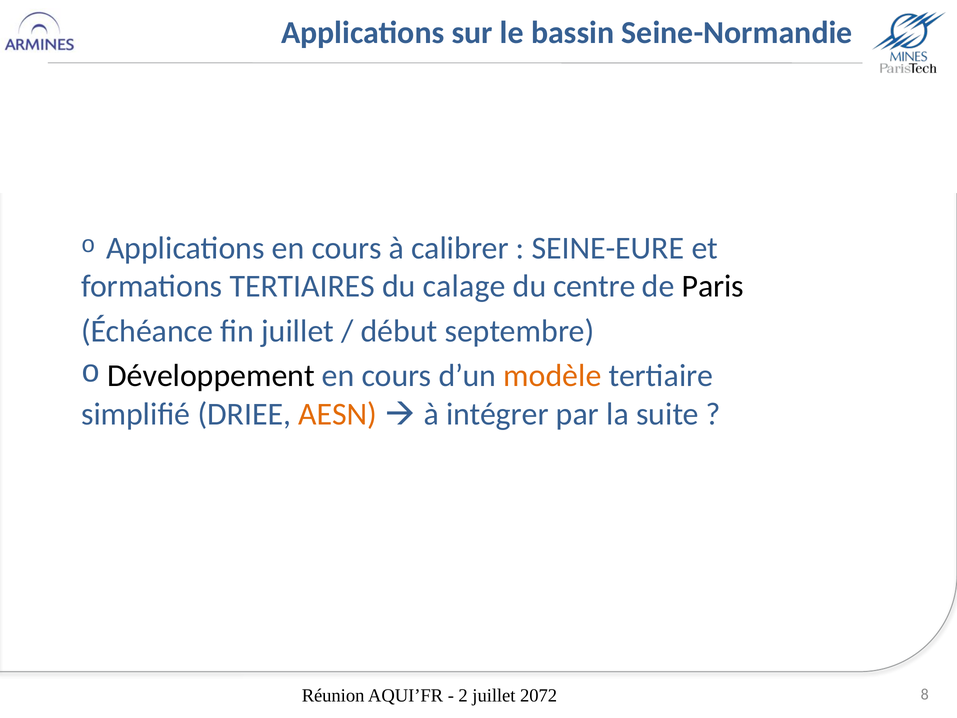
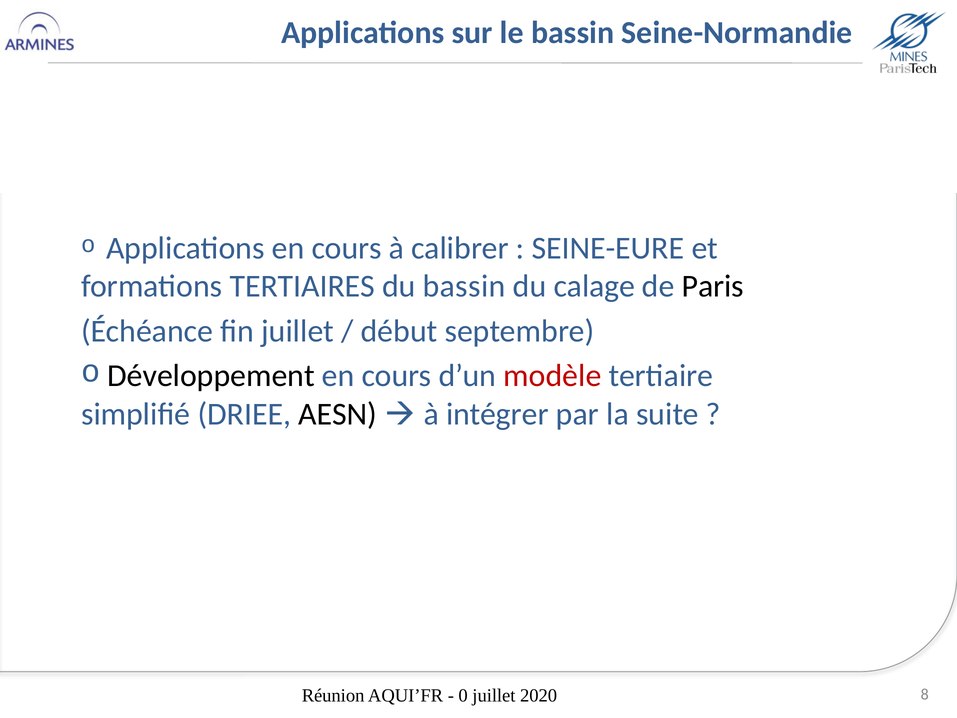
du calage: calage -> bassin
centre: centre -> calage
modèle colour: orange -> red
AESN colour: orange -> black
2: 2 -> 0
2072: 2072 -> 2020
